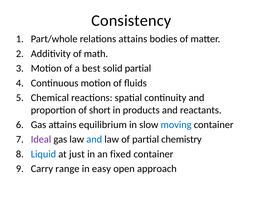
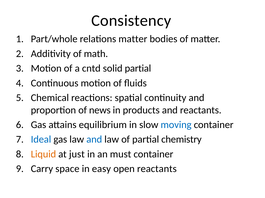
relations attains: attains -> matter
best: best -> cntd
short: short -> news
Ideal colour: purple -> blue
Liquid colour: blue -> orange
fixed: fixed -> must
range: range -> space
open approach: approach -> reactants
